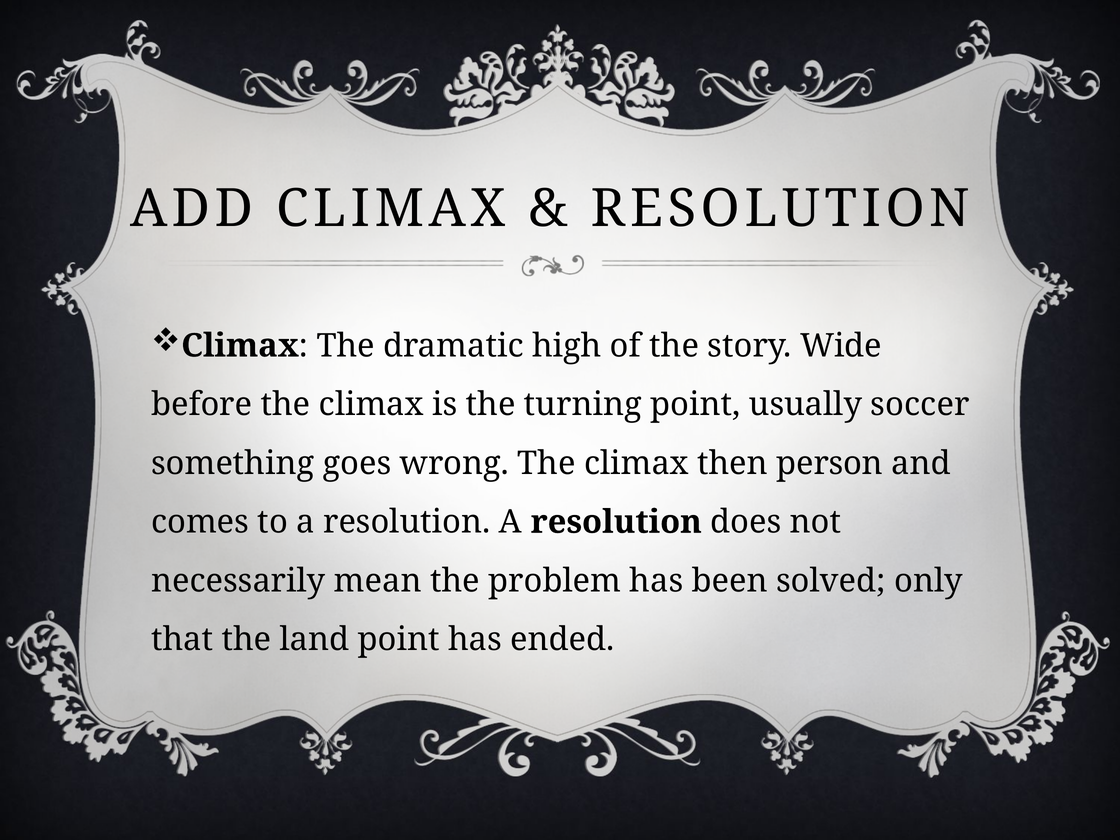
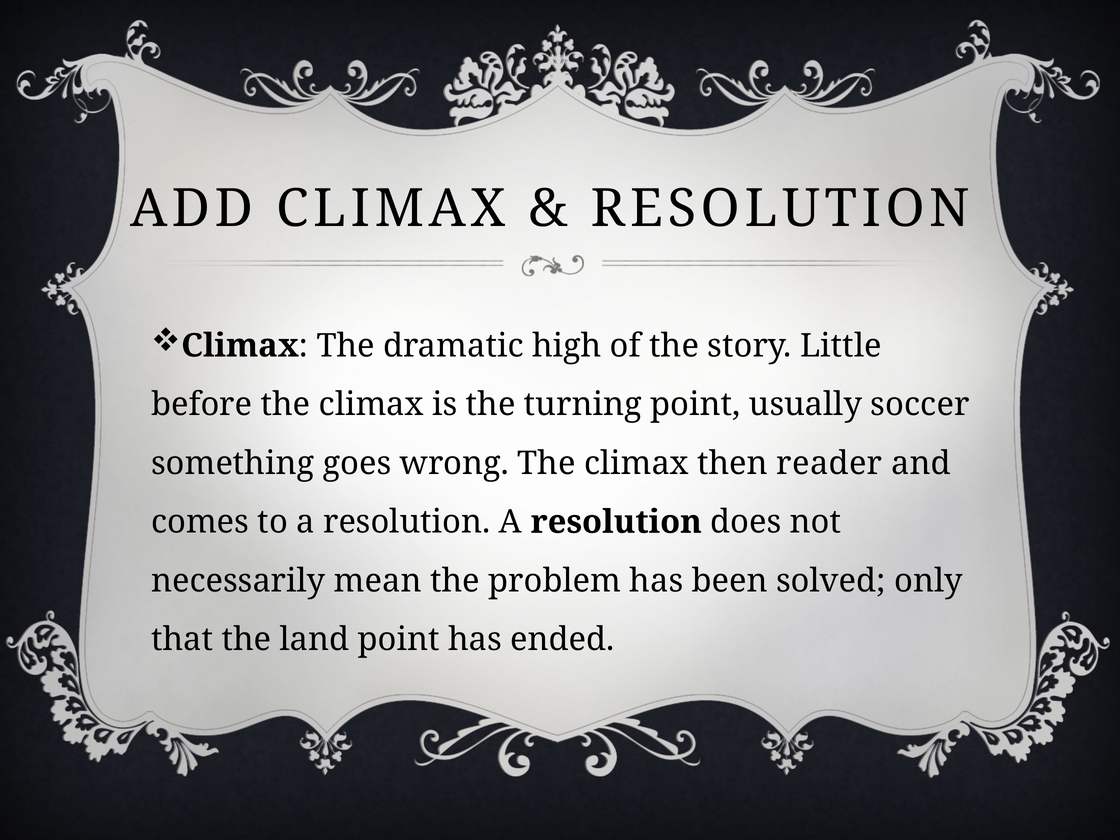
Wide: Wide -> Little
person: person -> reader
